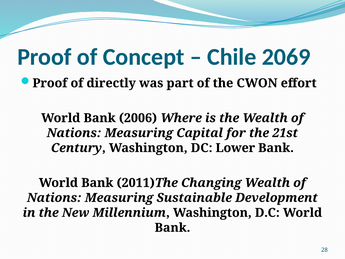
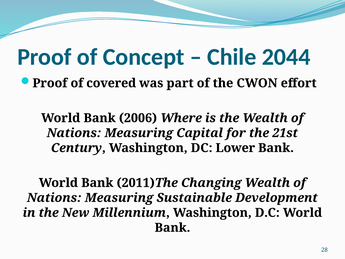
2069: 2069 -> 2044
directly: directly -> covered
